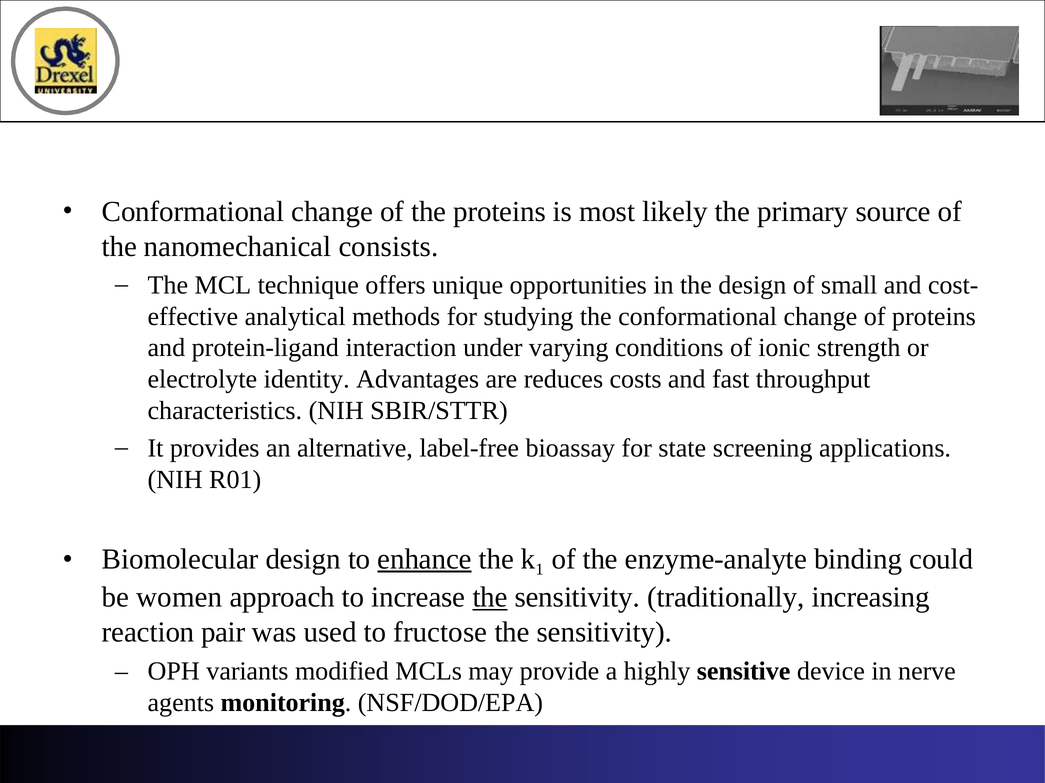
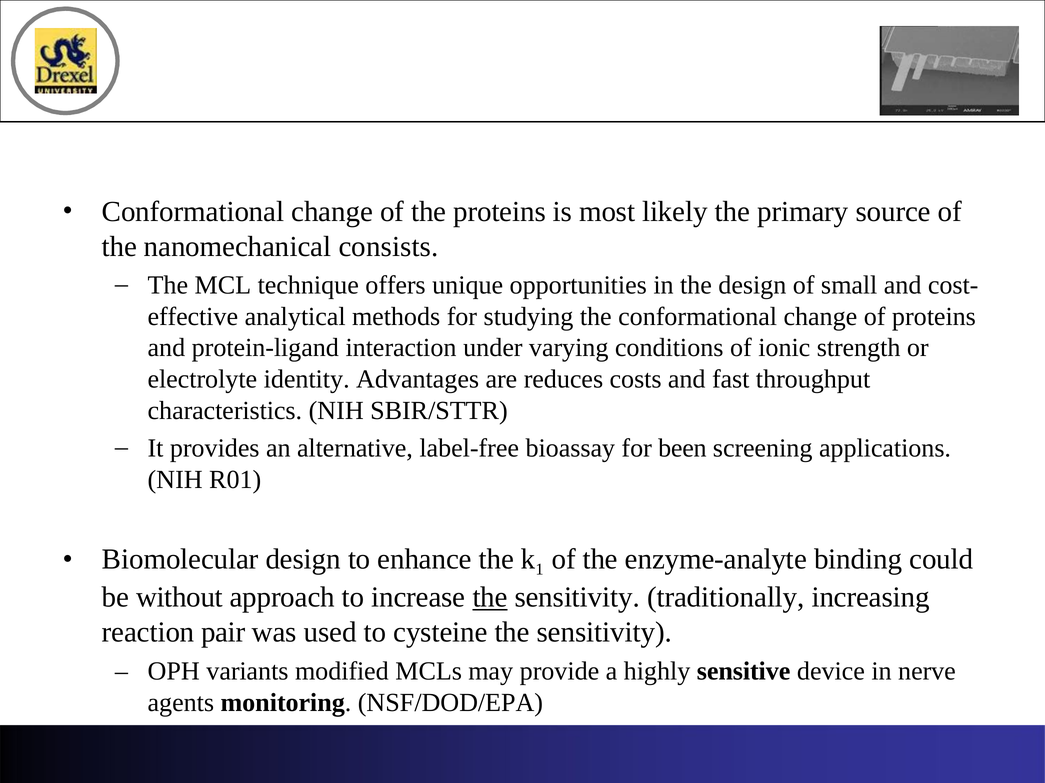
state: state -> been
enhance underline: present -> none
women: women -> without
fructose: fructose -> cysteine
